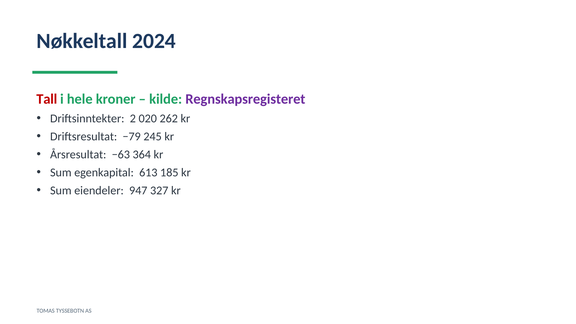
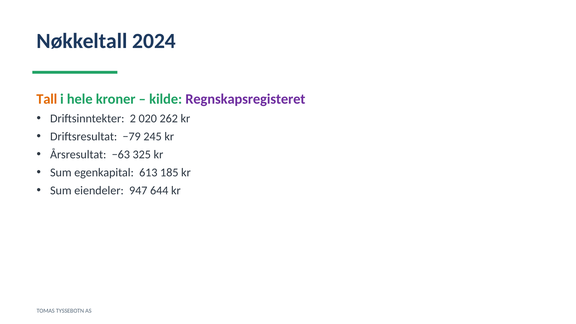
Tall colour: red -> orange
364: 364 -> 325
327: 327 -> 644
